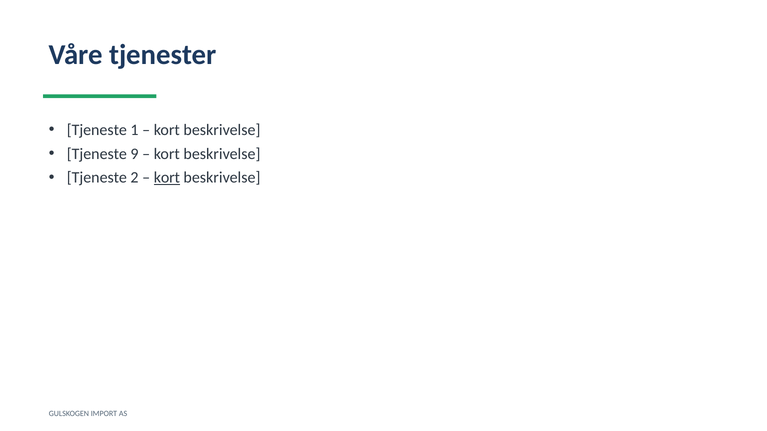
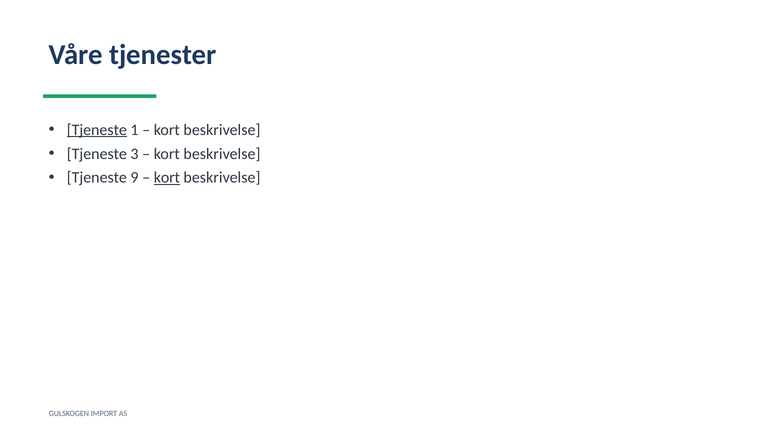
Tjeneste at (97, 130) underline: none -> present
9: 9 -> 3
2: 2 -> 9
